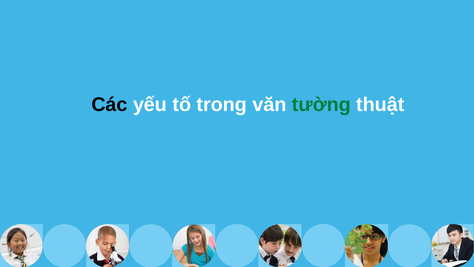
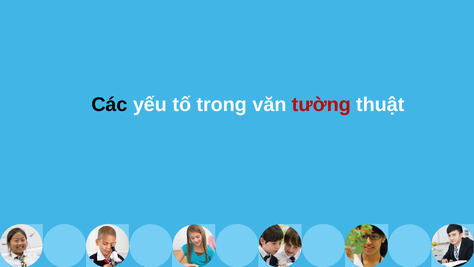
tường colour: green -> red
